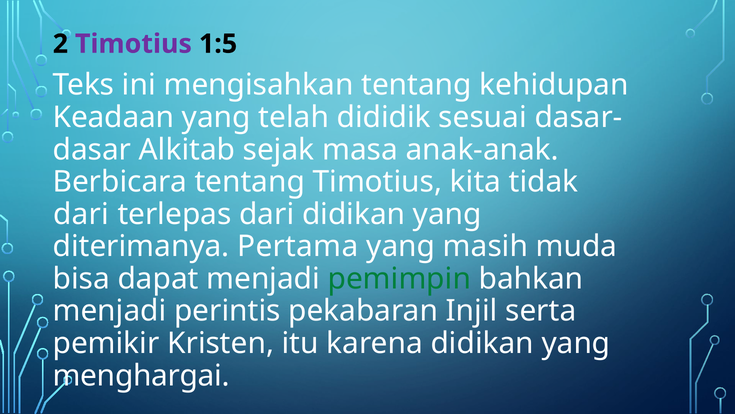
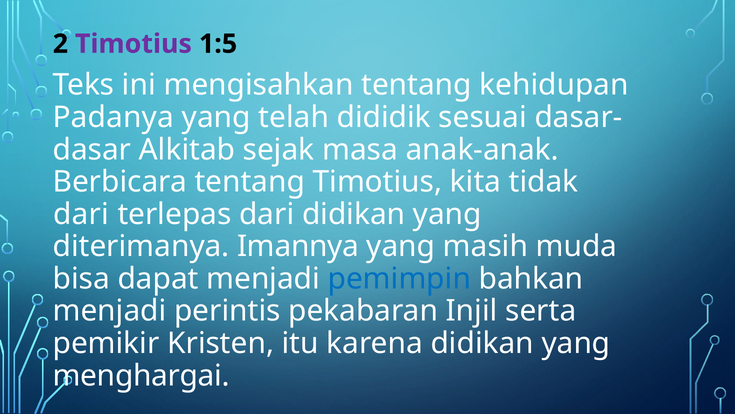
Keadaan: Keadaan -> Padanya
Pertama: Pertama -> Imannya
pemimpin colour: green -> blue
